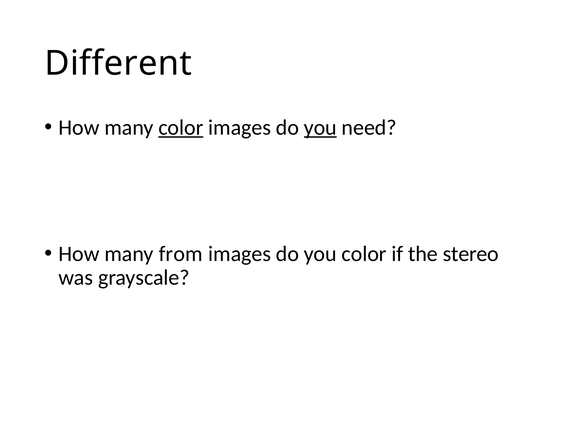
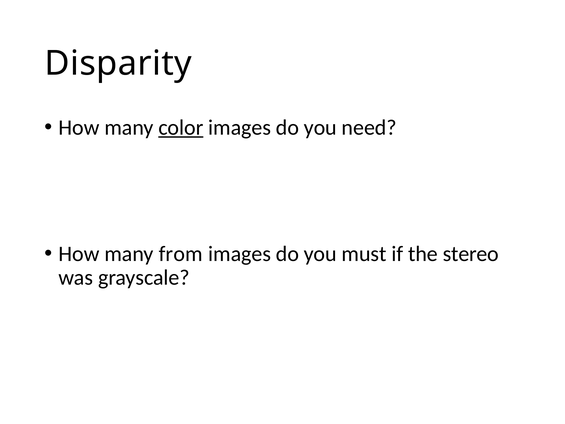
Different: Different -> Disparity
you at (320, 127) underline: present -> none
you color: color -> must
